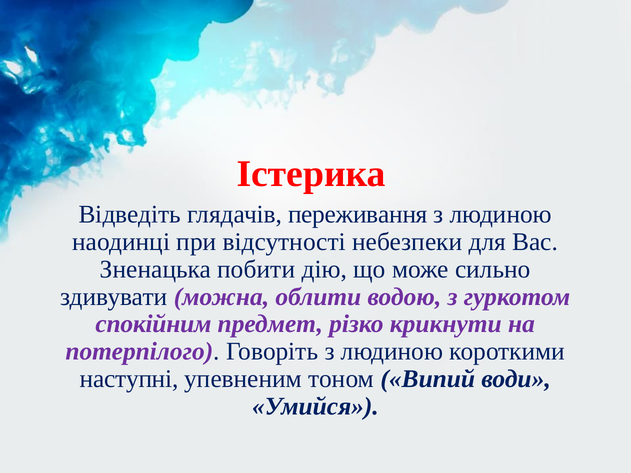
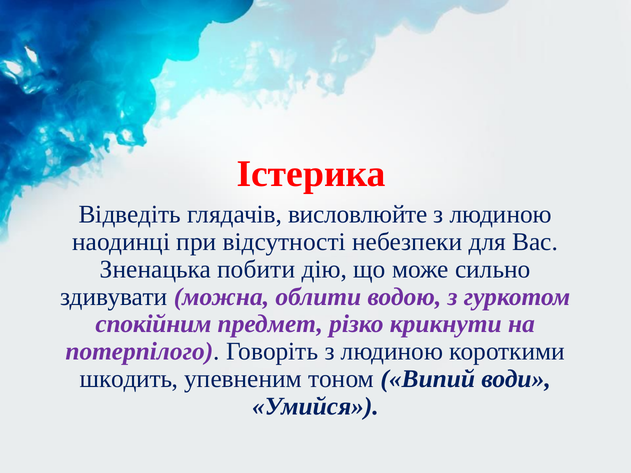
переживання: переживання -> висловлюйте
наступні: наступні -> шкодить
